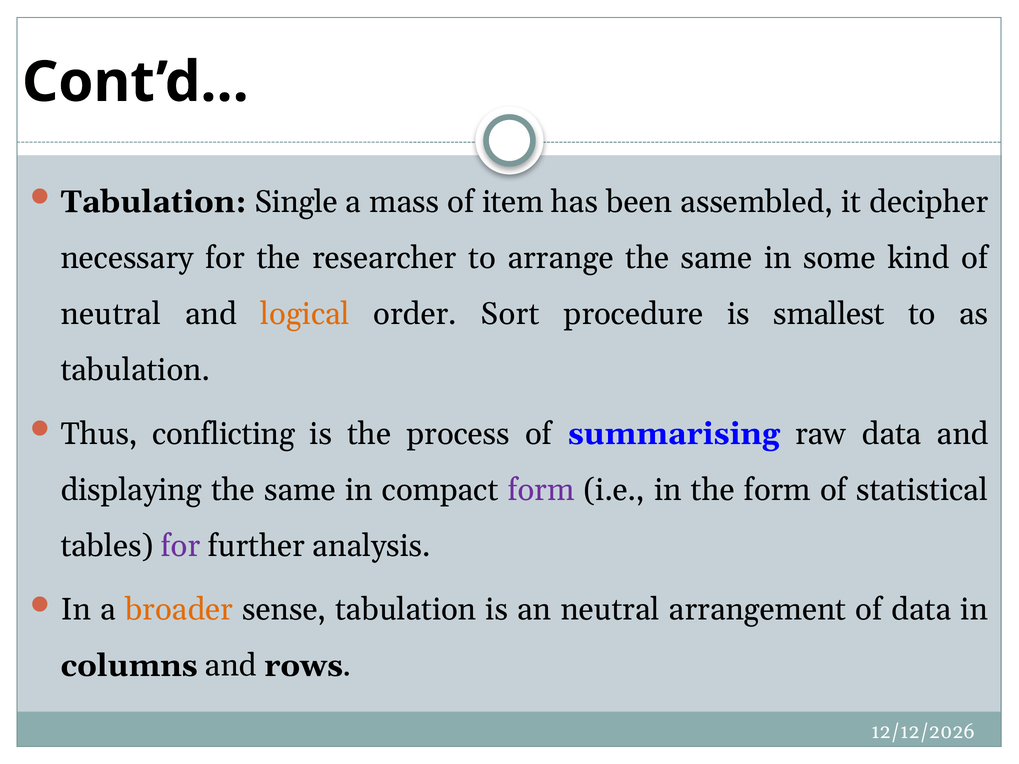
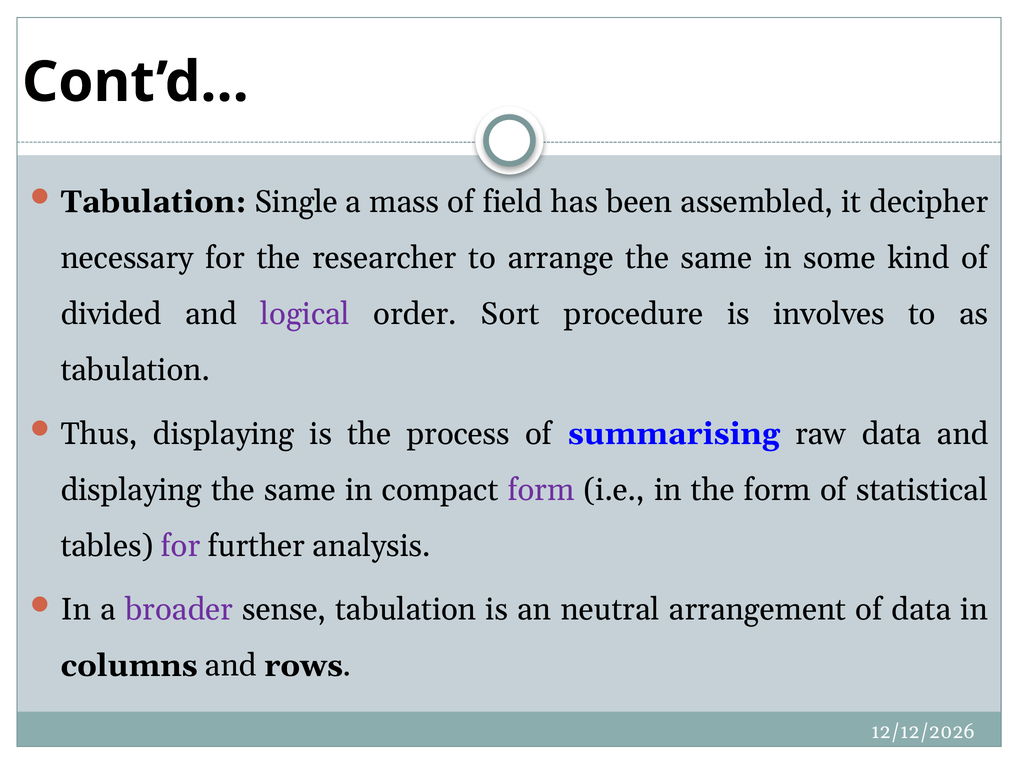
item: item -> field
neutral at (111, 314): neutral -> divided
logical colour: orange -> purple
smallest: smallest -> involves
Thus conflicting: conflicting -> displaying
broader colour: orange -> purple
